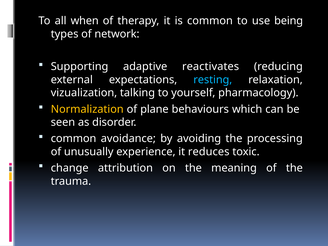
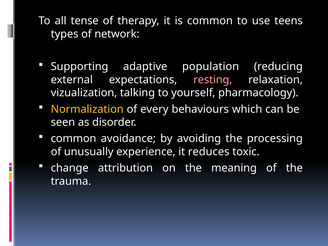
when: when -> tense
being: being -> teens
reactivates: reactivates -> population
resting colour: light blue -> pink
plane: plane -> every
